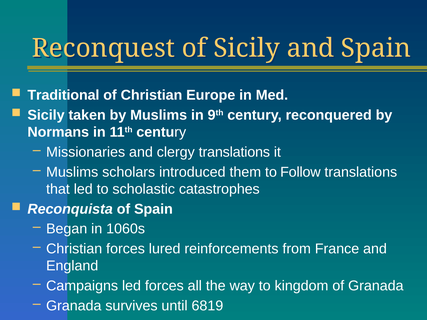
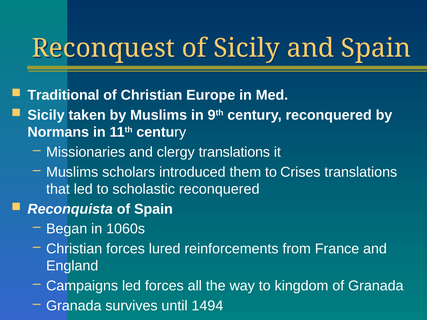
Follow: Follow -> Crises
scholastic catastrophes: catastrophes -> reconquered
6819: 6819 -> 1494
